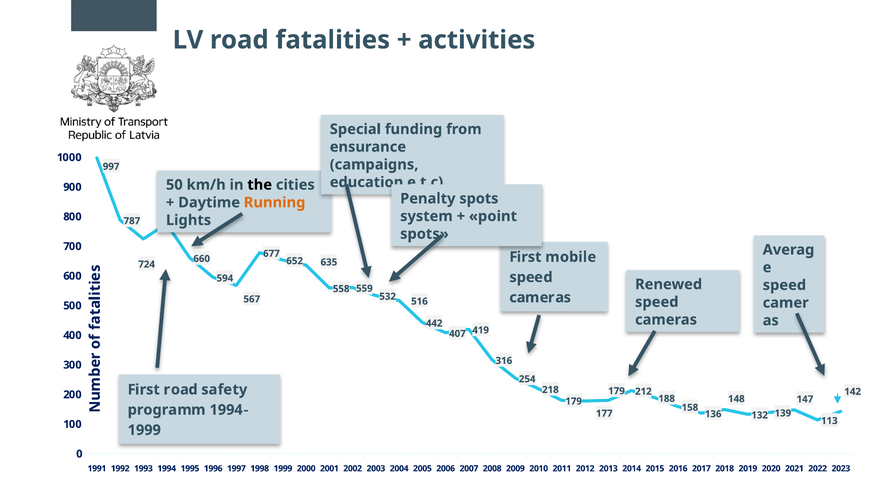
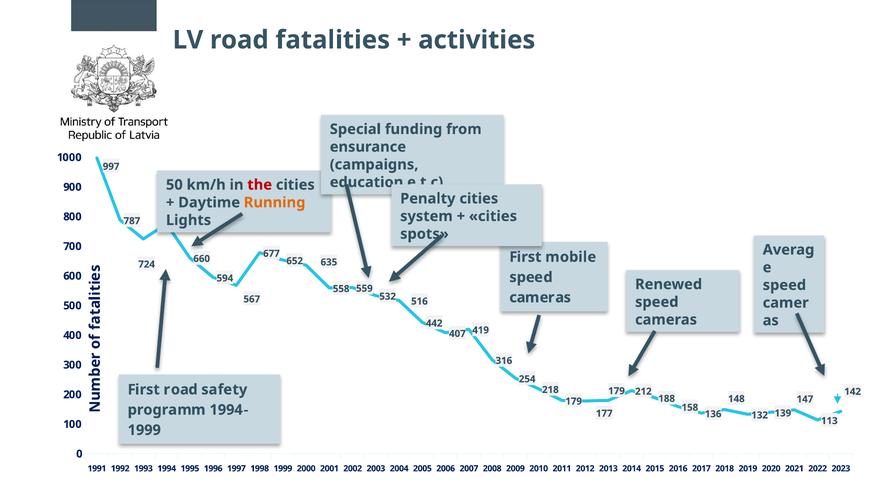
the colour: black -> red
Penalty spots: spots -> cities
point at (493, 216): point -> cities
